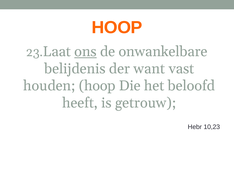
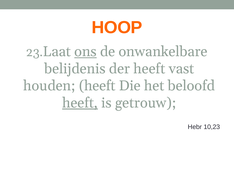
der want: want -> heeft
houden hoop: hoop -> heeft
heeft at (80, 103) underline: none -> present
